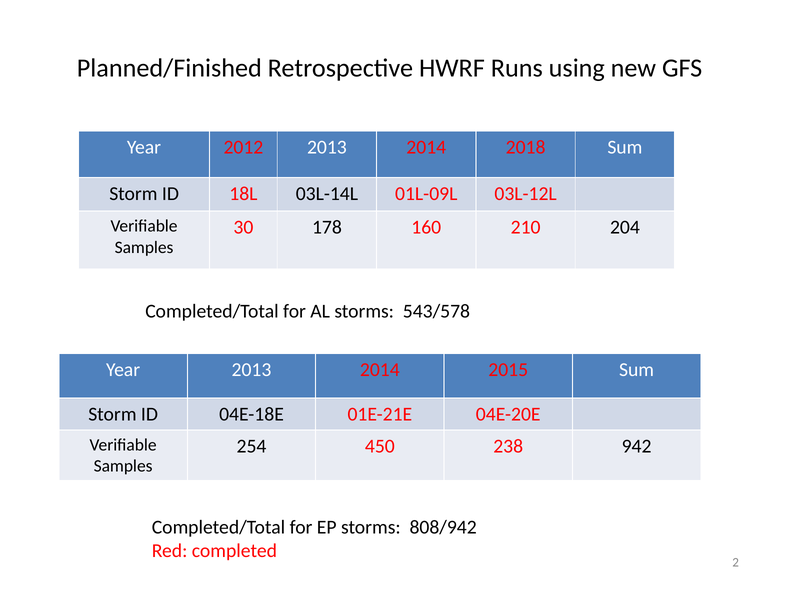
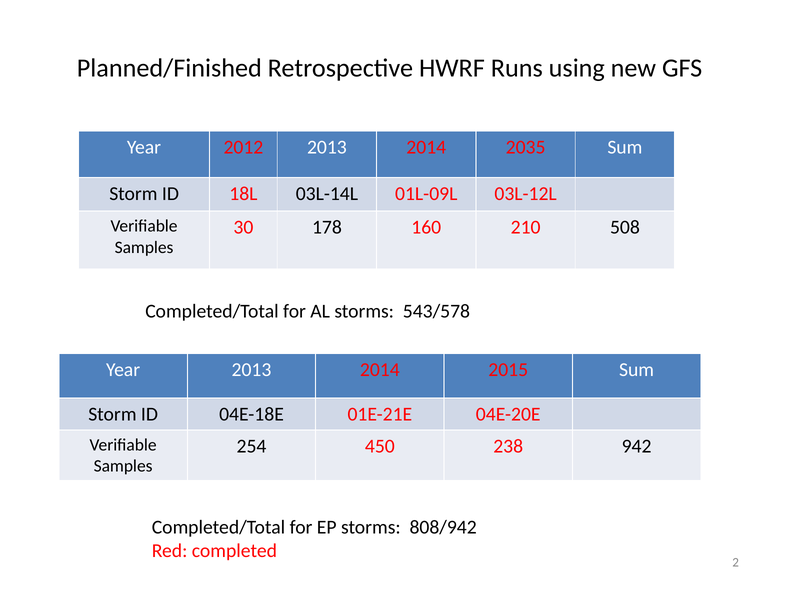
2018: 2018 -> 2035
204: 204 -> 508
